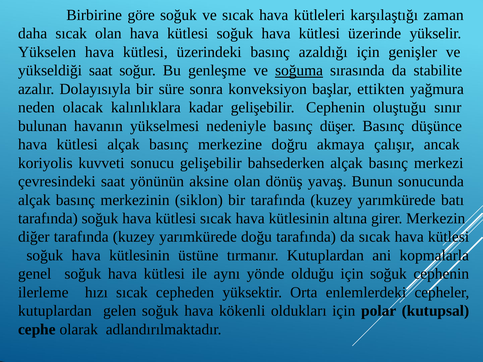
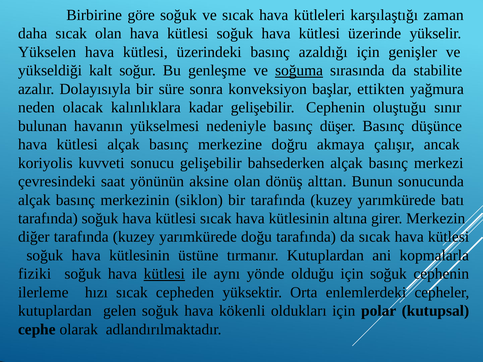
yükseldiği saat: saat -> kalt
yavaş: yavaş -> alttan
genel: genel -> fiziki
kütlesi at (164, 274) underline: none -> present
